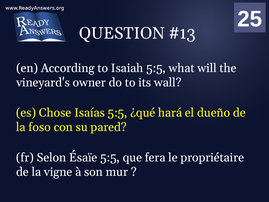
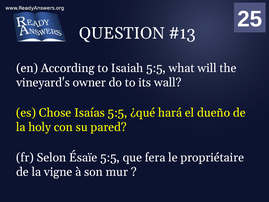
foso: foso -> holy
